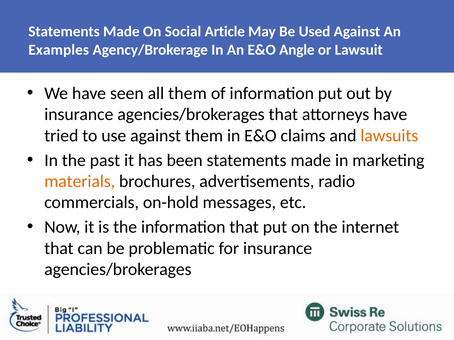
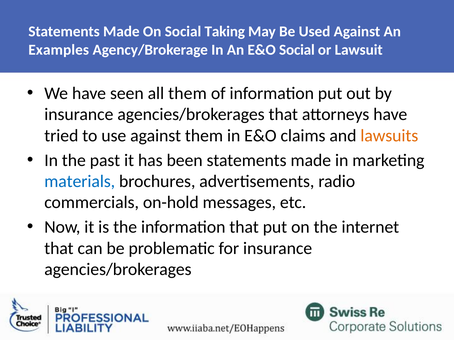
Article: Article -> Taking
E&O Angle: Angle -> Social
materials colour: orange -> blue
